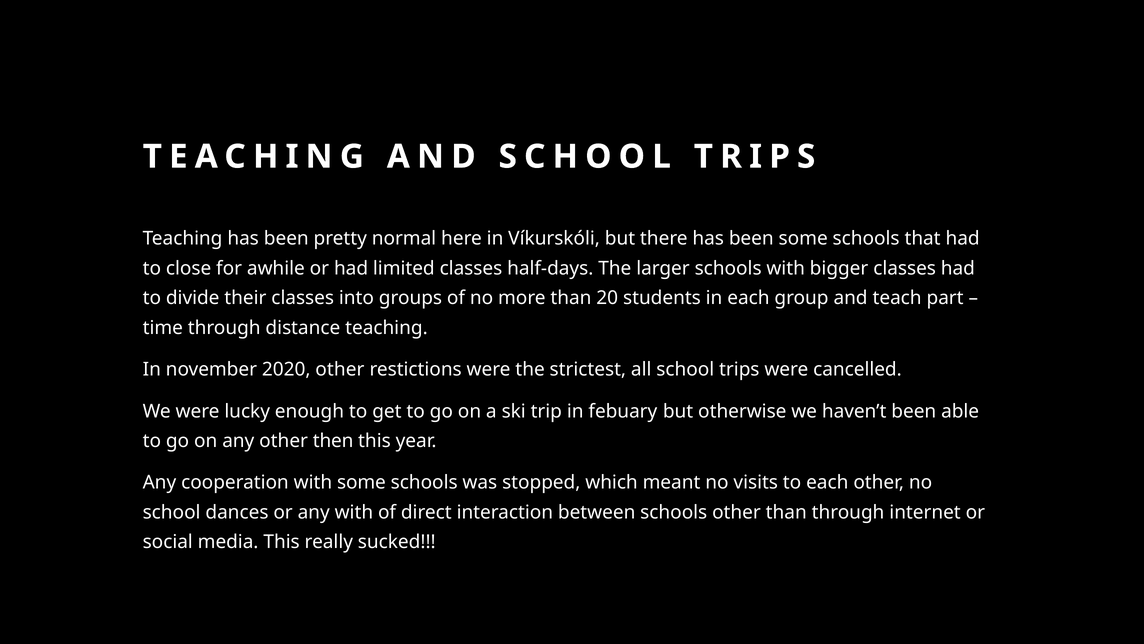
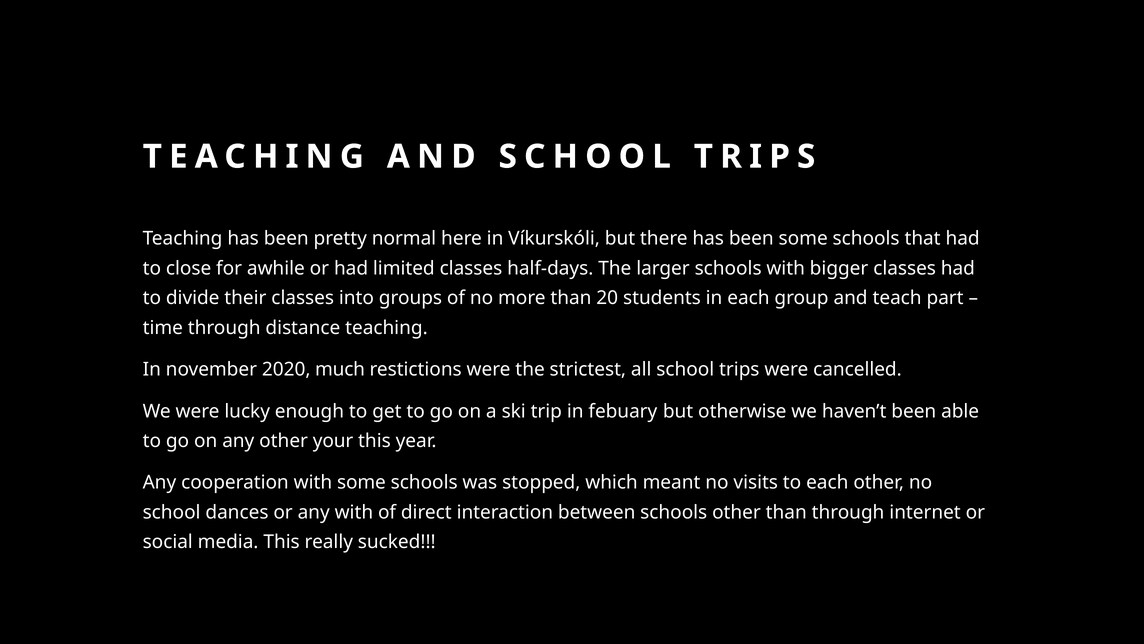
2020 other: other -> much
then: then -> your
